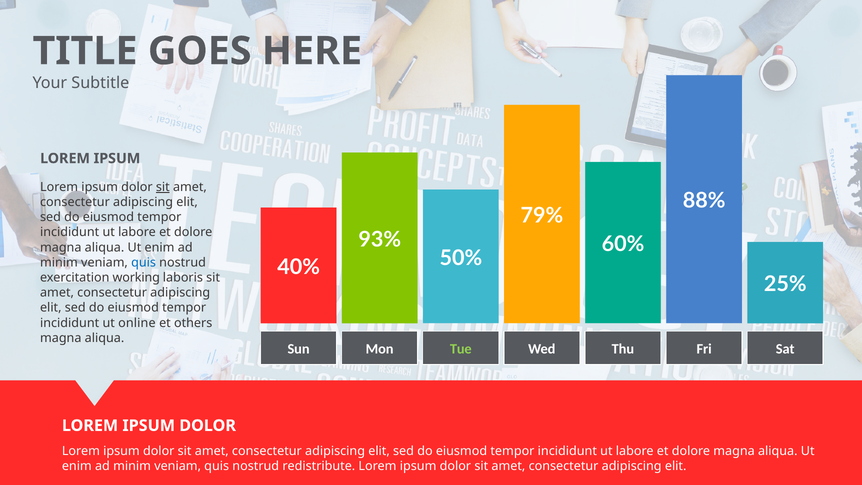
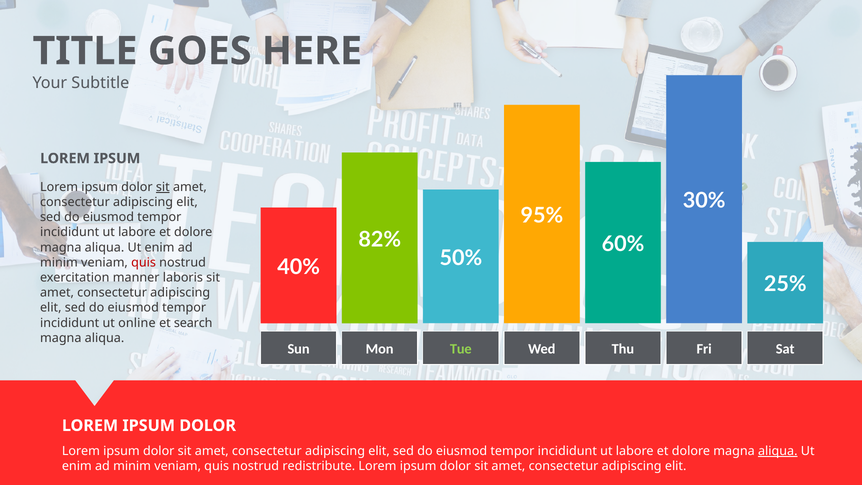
88%: 88% -> 30%
79%: 79% -> 95%
93%: 93% -> 82%
quis at (144, 262) colour: blue -> red
working: working -> manner
others: others -> search
aliqua at (778, 451) underline: none -> present
